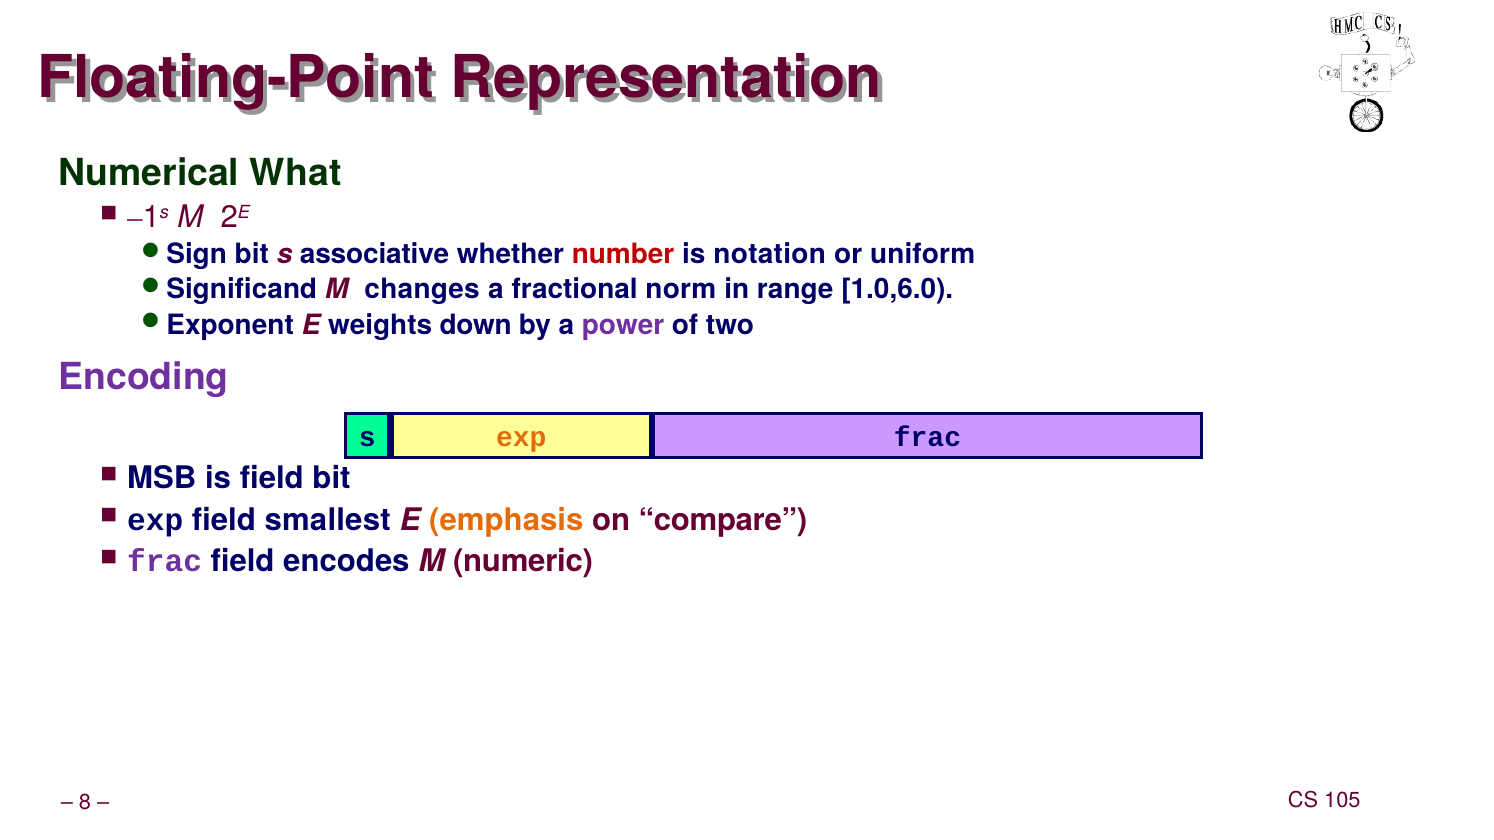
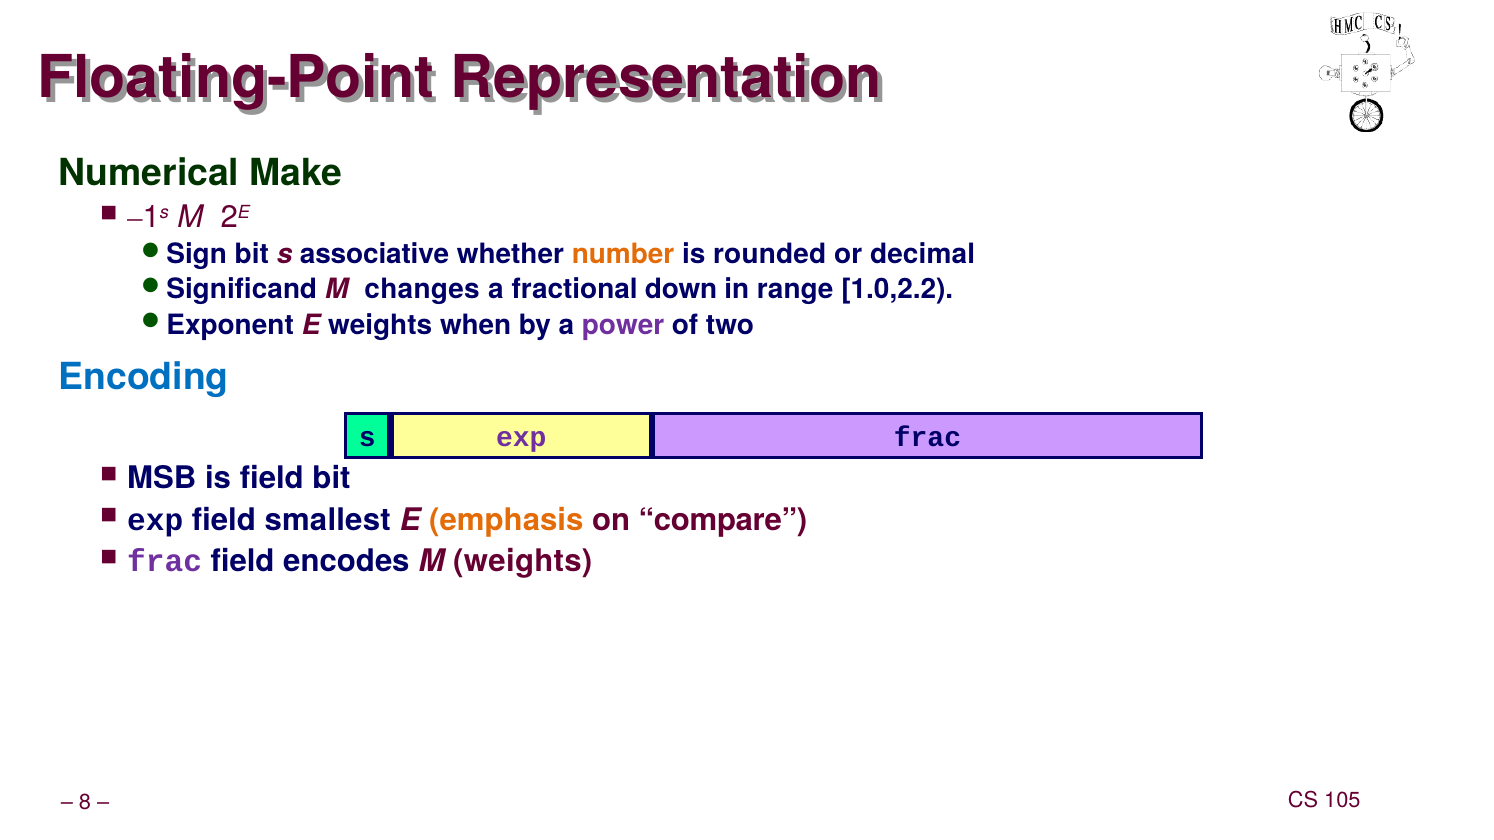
What: What -> Make
number colour: red -> orange
notation: notation -> rounded
uniform: uniform -> decimal
norm: norm -> down
1.0,6.0: 1.0,6.0 -> 1.0,2.2
down: down -> when
Encoding colour: purple -> blue
exp at (521, 438) colour: orange -> purple
M numeric: numeric -> weights
